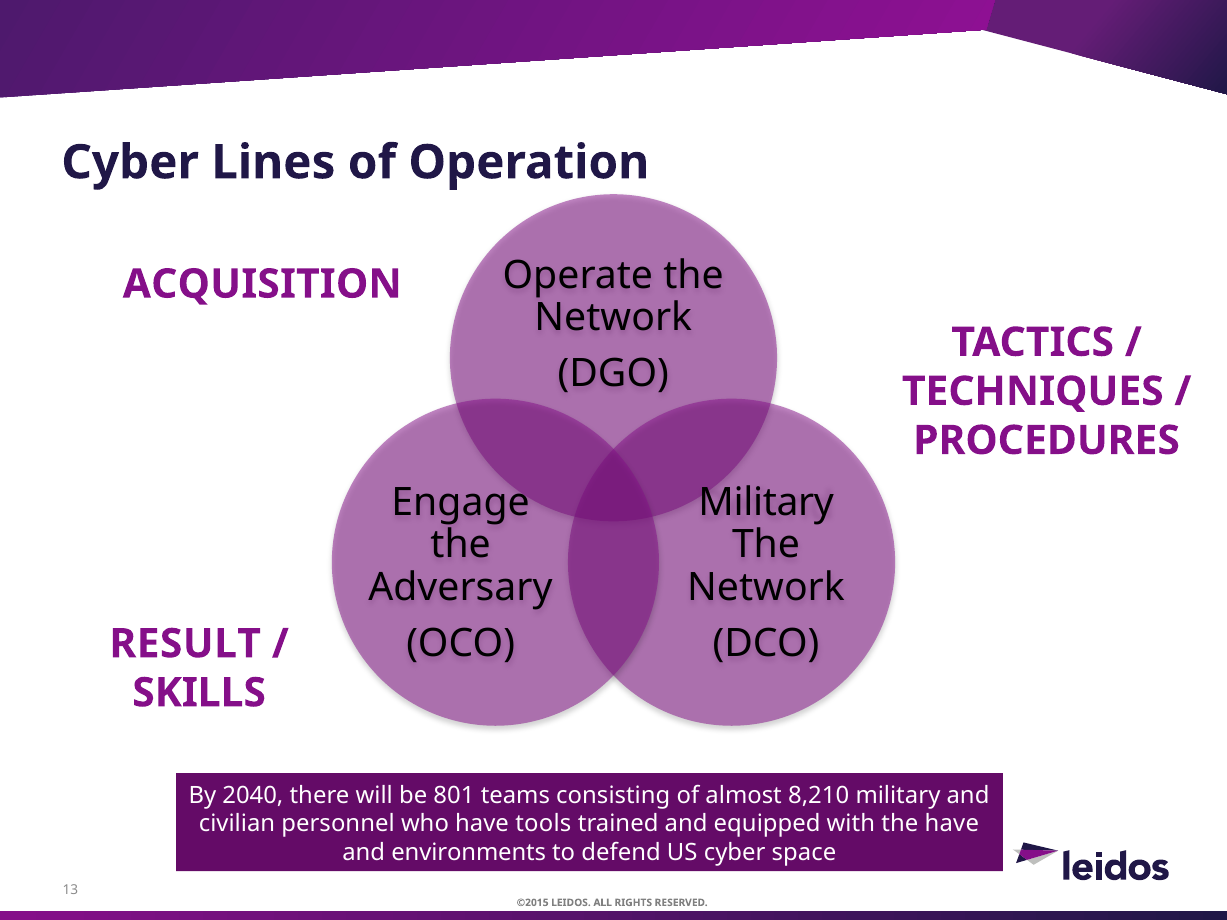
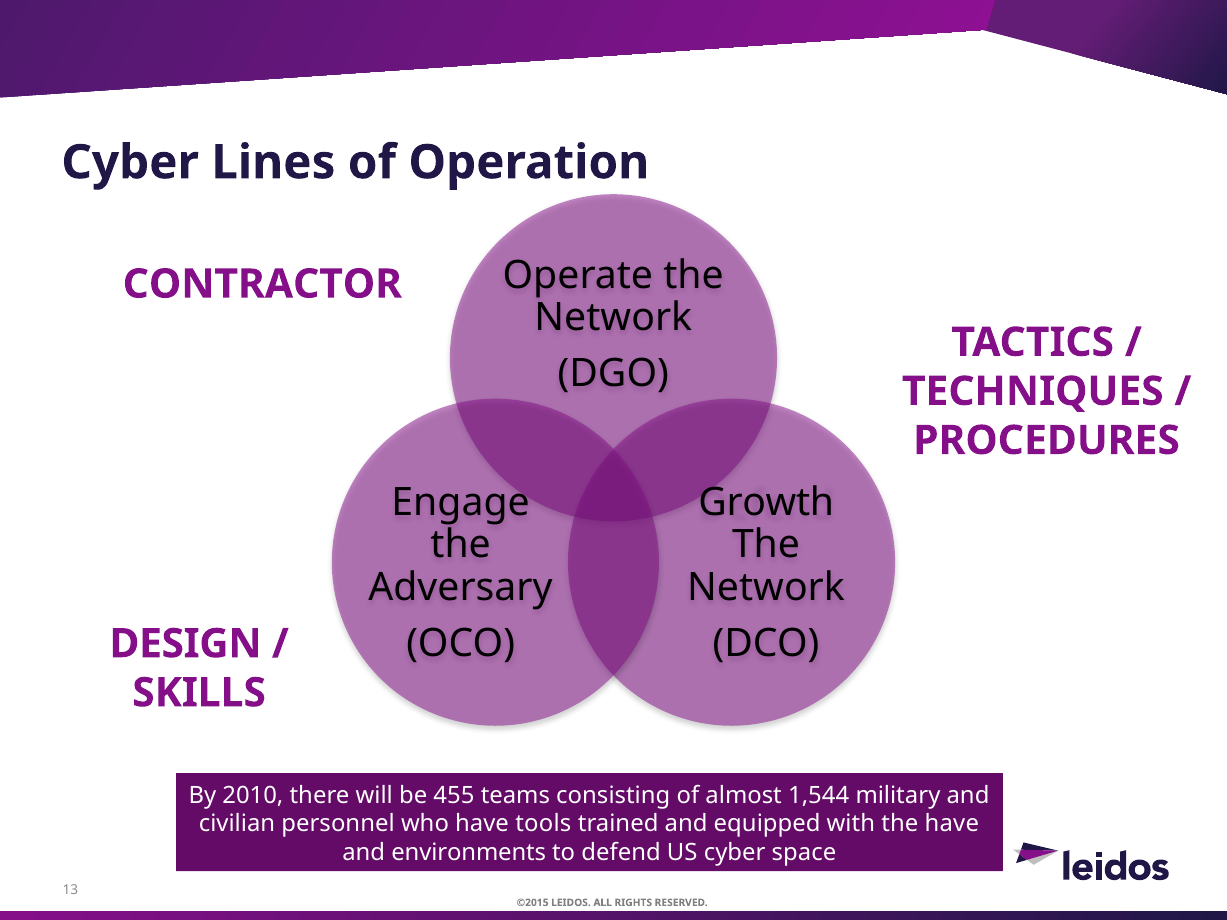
ACQUISITION: ACQUISITION -> CONTRACTOR
Military at (766, 503): Military -> Growth
RESULT: RESULT -> DESIGN
2040: 2040 -> 2010
801: 801 -> 455
8,210: 8,210 -> 1,544
